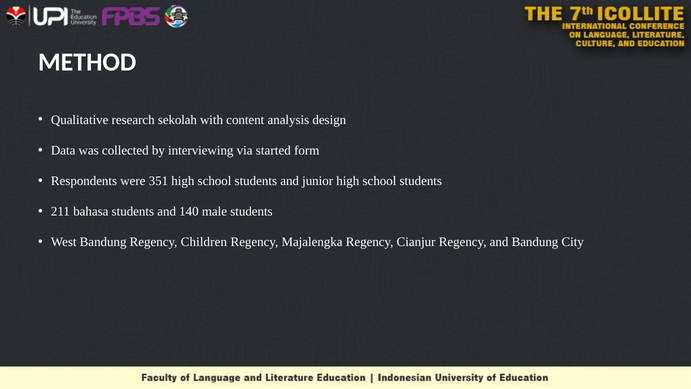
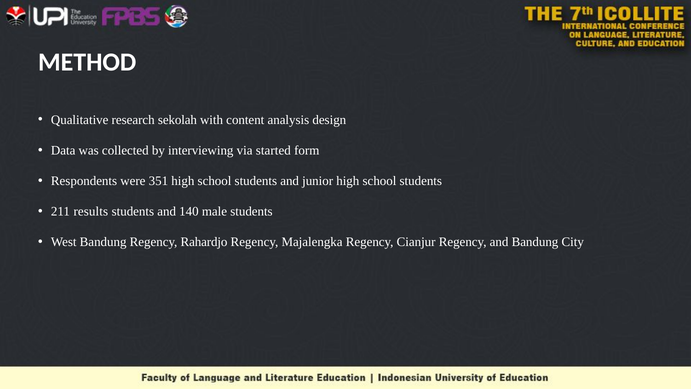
bahasa: bahasa -> results
Children: Children -> Rahardjo
